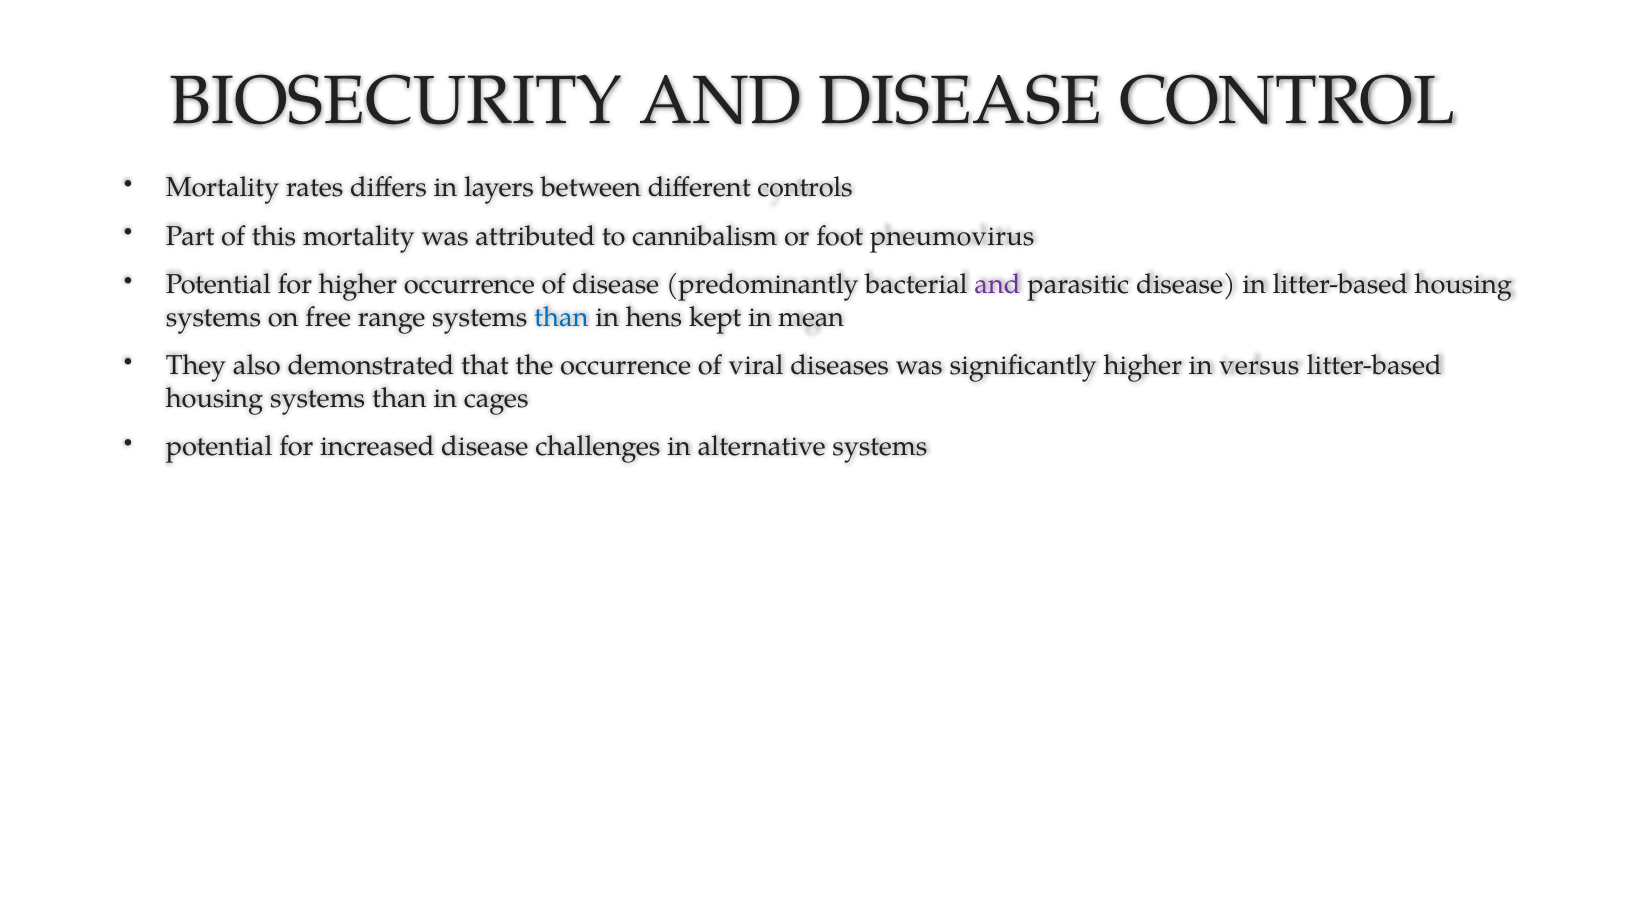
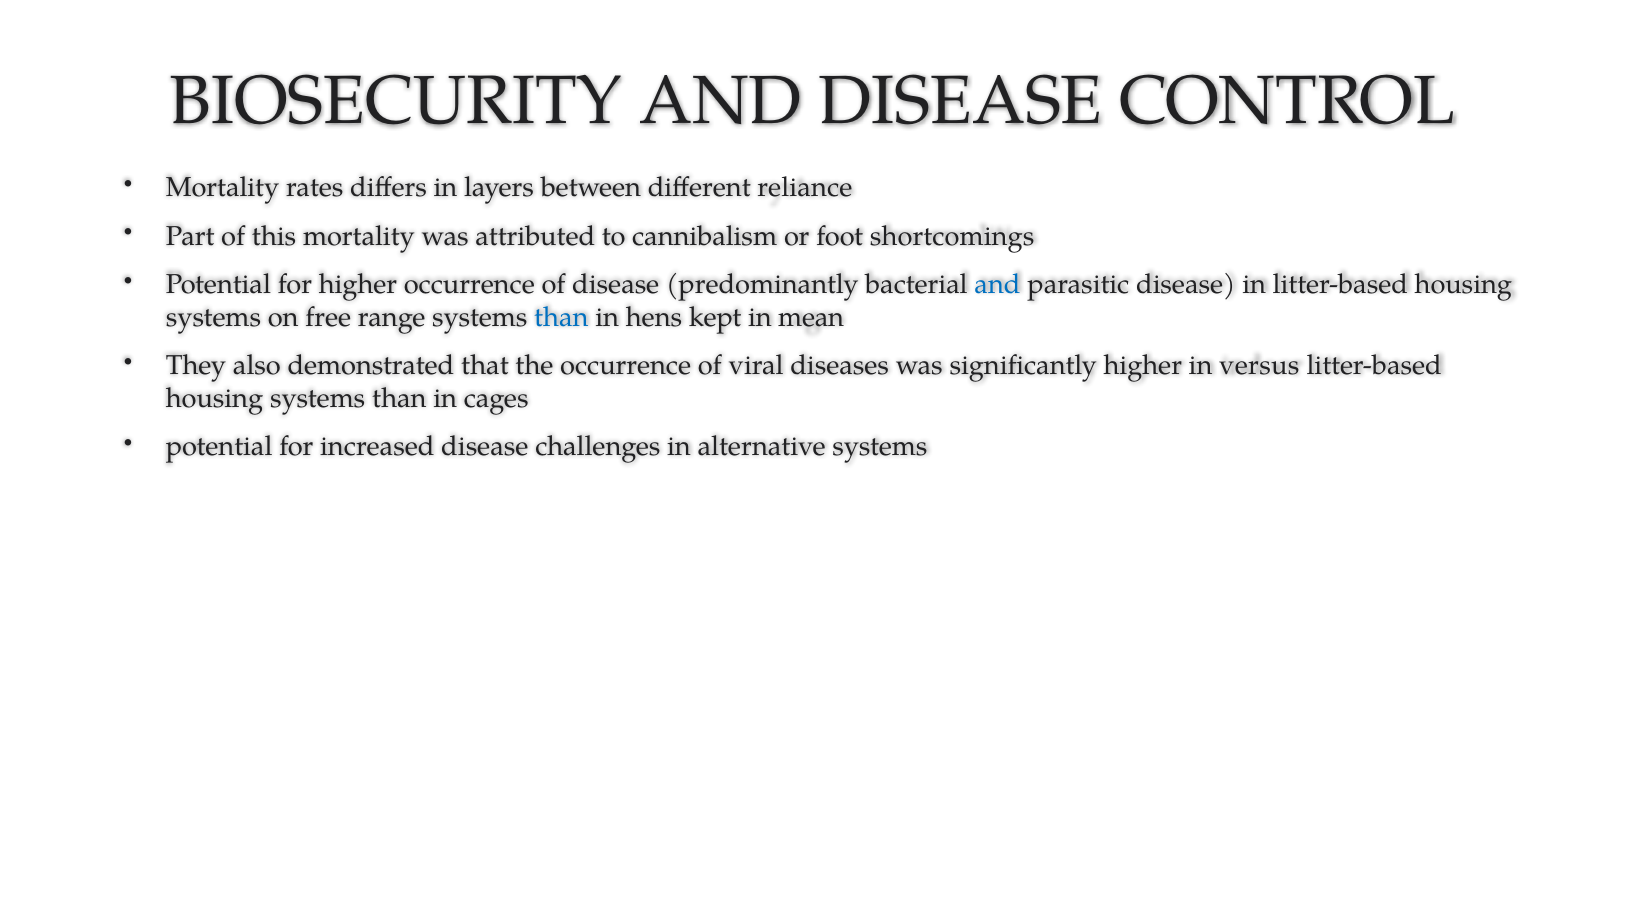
controls: controls -> reliance
pneumovirus: pneumovirus -> shortcomings
and at (998, 285) colour: purple -> blue
